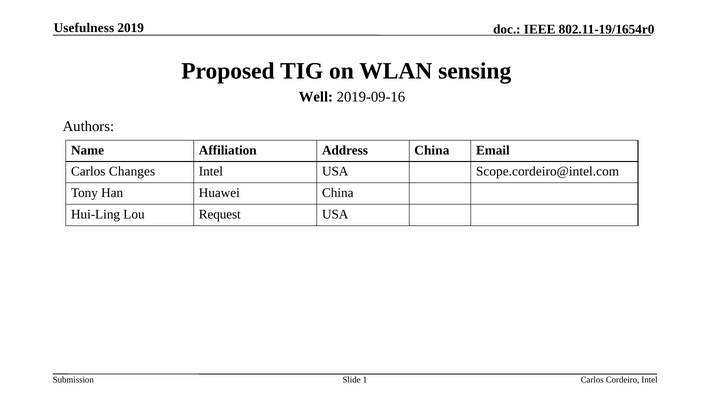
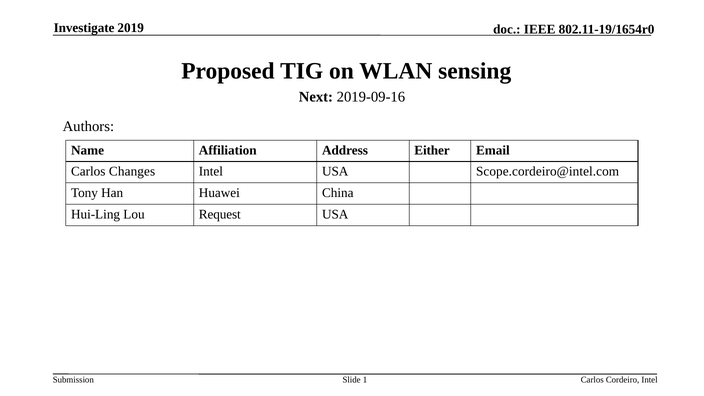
Usefulness: Usefulness -> Investigate
Well: Well -> Next
Address China: China -> Either
